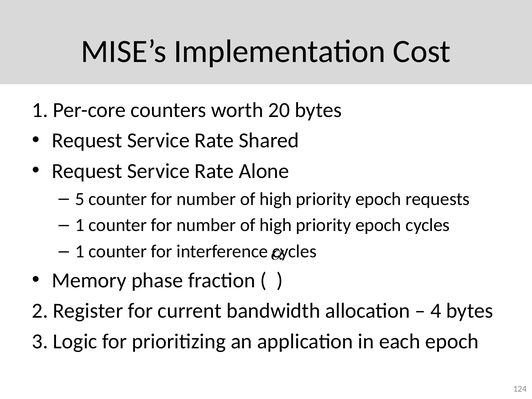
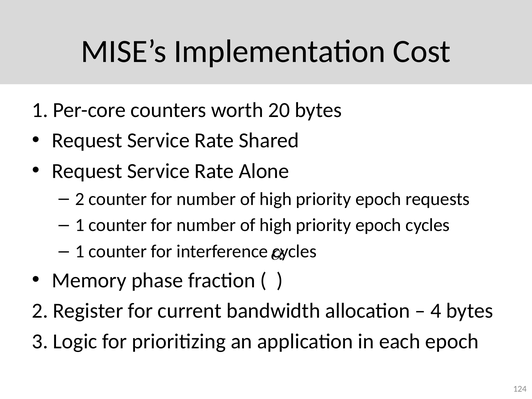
5 at (80, 199): 5 -> 2
